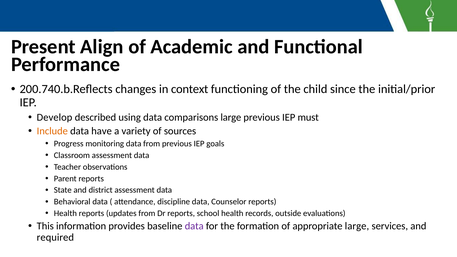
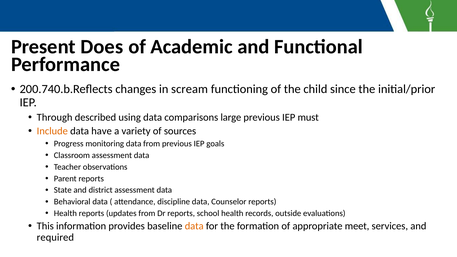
Align: Align -> Does
context: context -> scream
Develop: Develop -> Through
data at (194, 226) colour: purple -> orange
appropriate large: large -> meet
